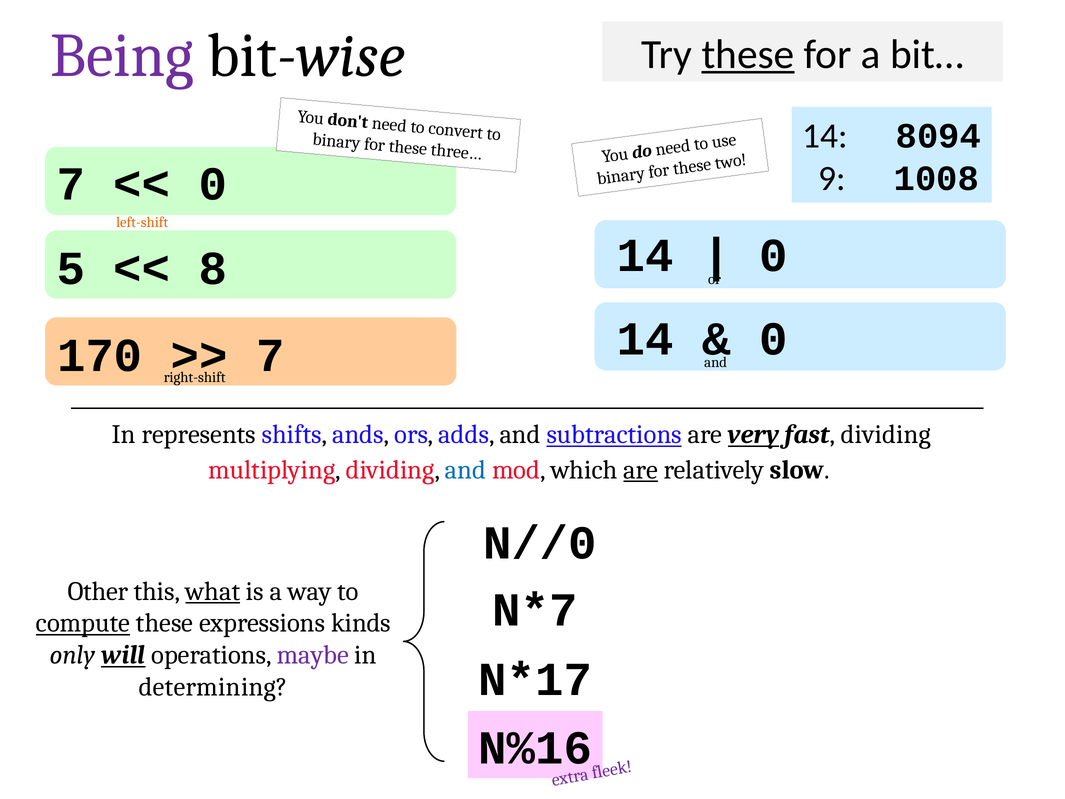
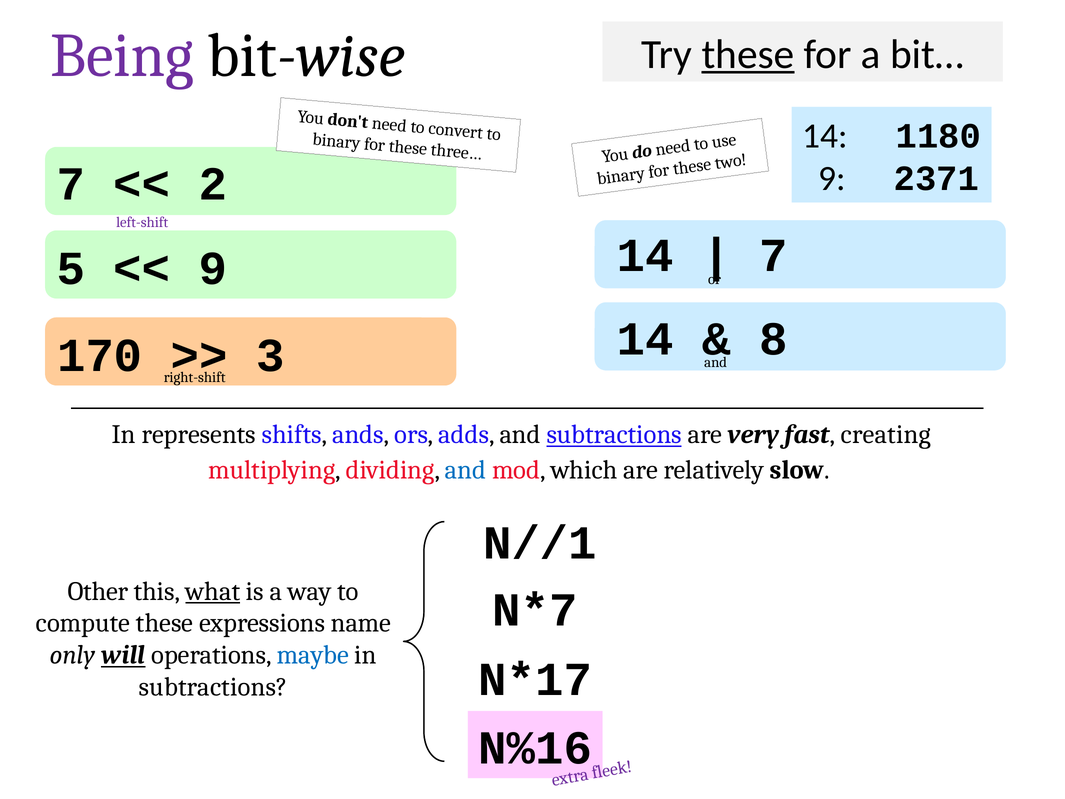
8094: 8094 -> 1180
1008: 1008 -> 2371
0 at (213, 184): 0 -> 2
left-shift colour: orange -> purple
0 at (773, 256): 0 -> 7
8 at (213, 269): 8 -> 9
0 at (773, 339): 0 -> 8
7 at (270, 355): 7 -> 3
very underline: present -> none
fast dividing: dividing -> creating
are at (641, 470) underline: present -> none
N//0: N//0 -> N//1
compute underline: present -> none
kinds: kinds -> name
maybe colour: purple -> blue
determining at (213, 687): determining -> subtractions
